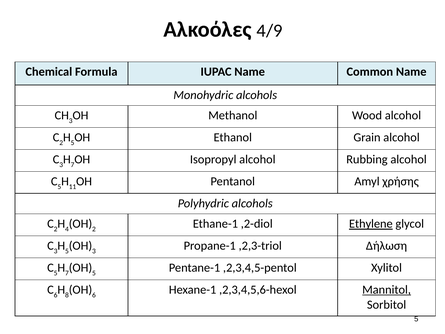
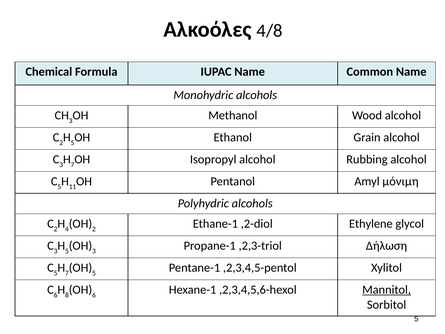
4/9: 4/9 -> 4/8
χρήσης: χρήσης -> μόνιμη
Ethylene underline: present -> none
